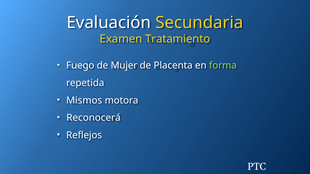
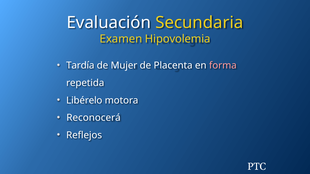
Tratamiento: Tratamiento -> Hipovolemia
Fuego: Fuego -> Tardía
forma colour: light green -> pink
Mismos: Mismos -> Libérelo
